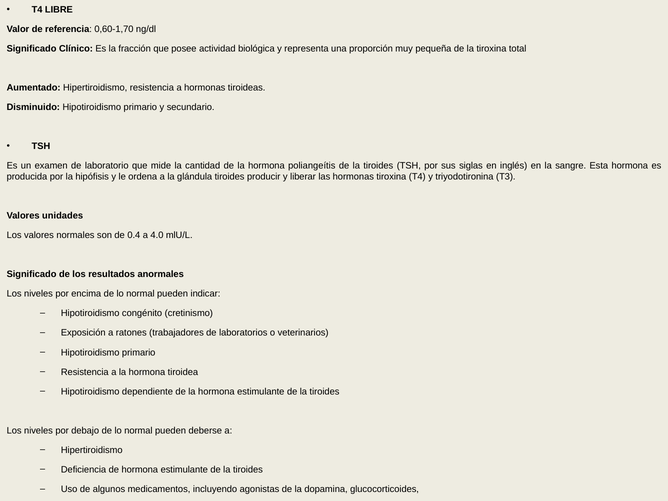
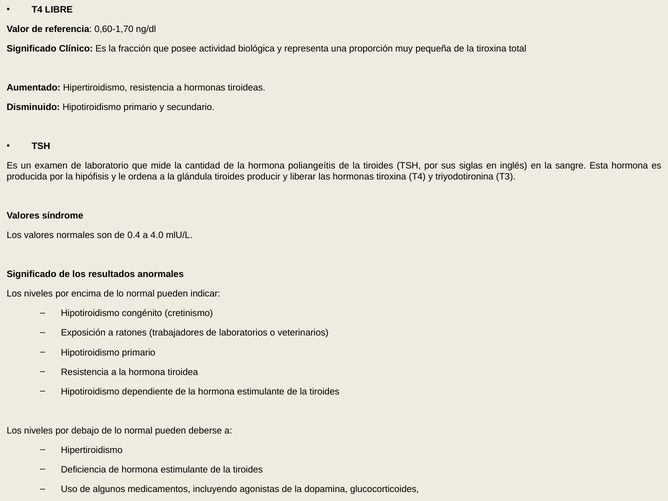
unidades: unidades -> síndrome
